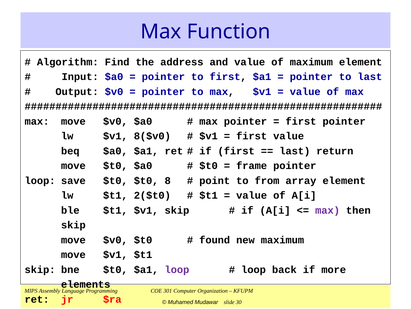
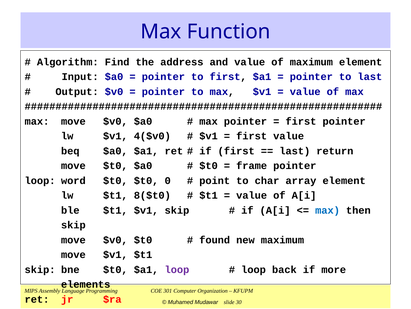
8($v0: 8($v0 -> 4($v0
save: save -> word
8: 8 -> 0
from: from -> char
2($t0: 2($t0 -> 8($t0
max at (328, 210) colour: purple -> blue
